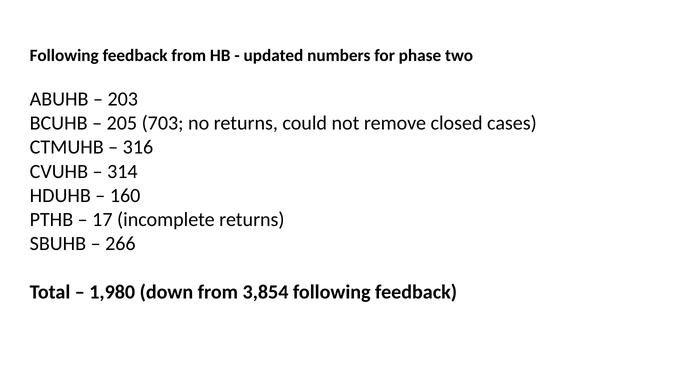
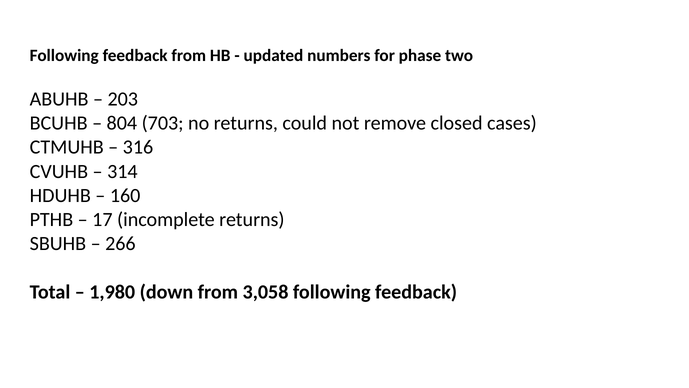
205: 205 -> 804
3,854: 3,854 -> 3,058
